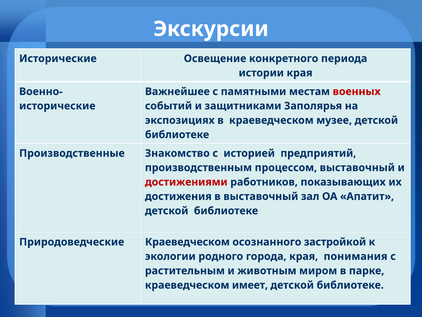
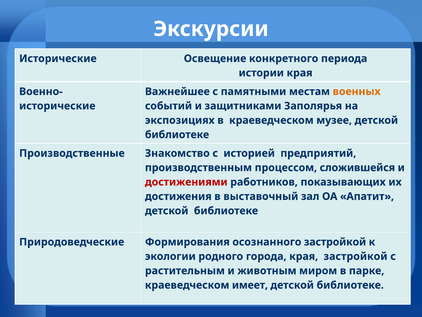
военных colour: red -> orange
процессом выставочный: выставочный -> сложившейся
Природоведческие Краеведческом: Краеведческом -> Формирования
края понимания: понимания -> застройкой
